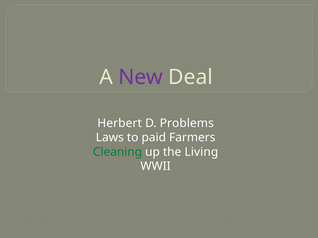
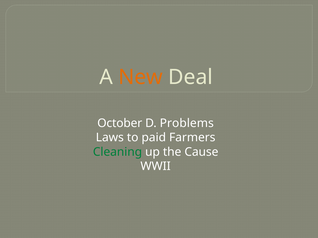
New colour: purple -> orange
Herbert: Herbert -> October
Living: Living -> Cause
